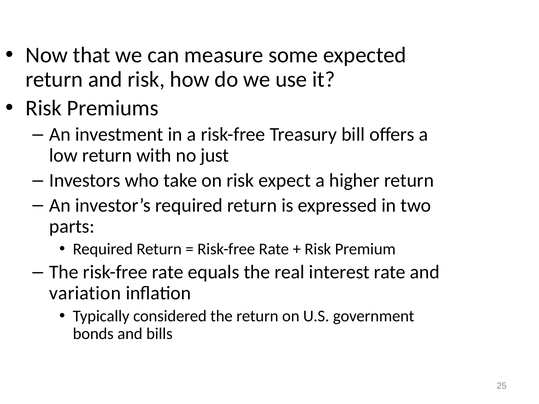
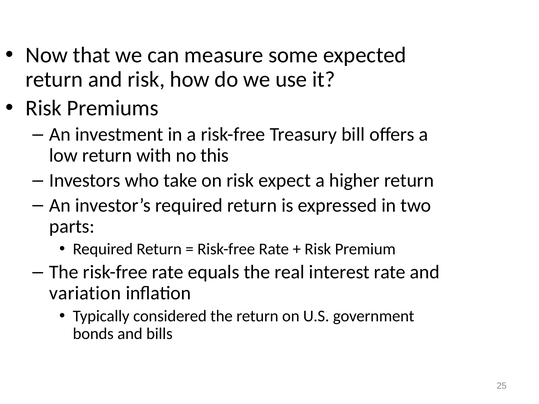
just: just -> this
